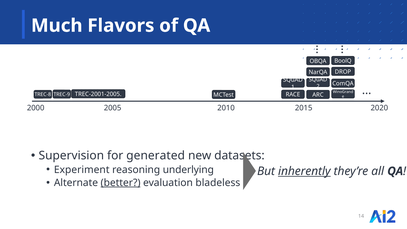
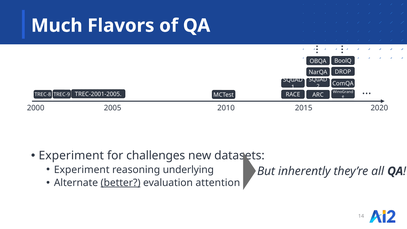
Supervision at (71, 156): Supervision -> Experiment
generated: generated -> challenges
inherently underline: present -> none
bladeless: bladeless -> attention
